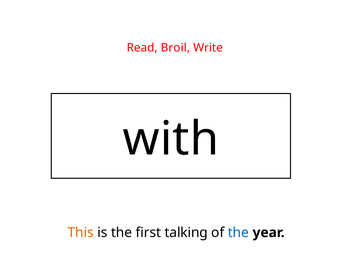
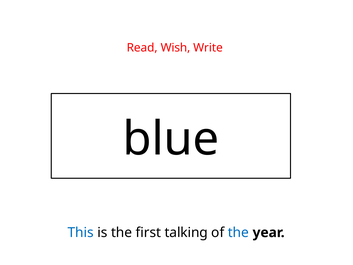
Broil: Broil -> Wish
with: with -> blue
This colour: orange -> blue
